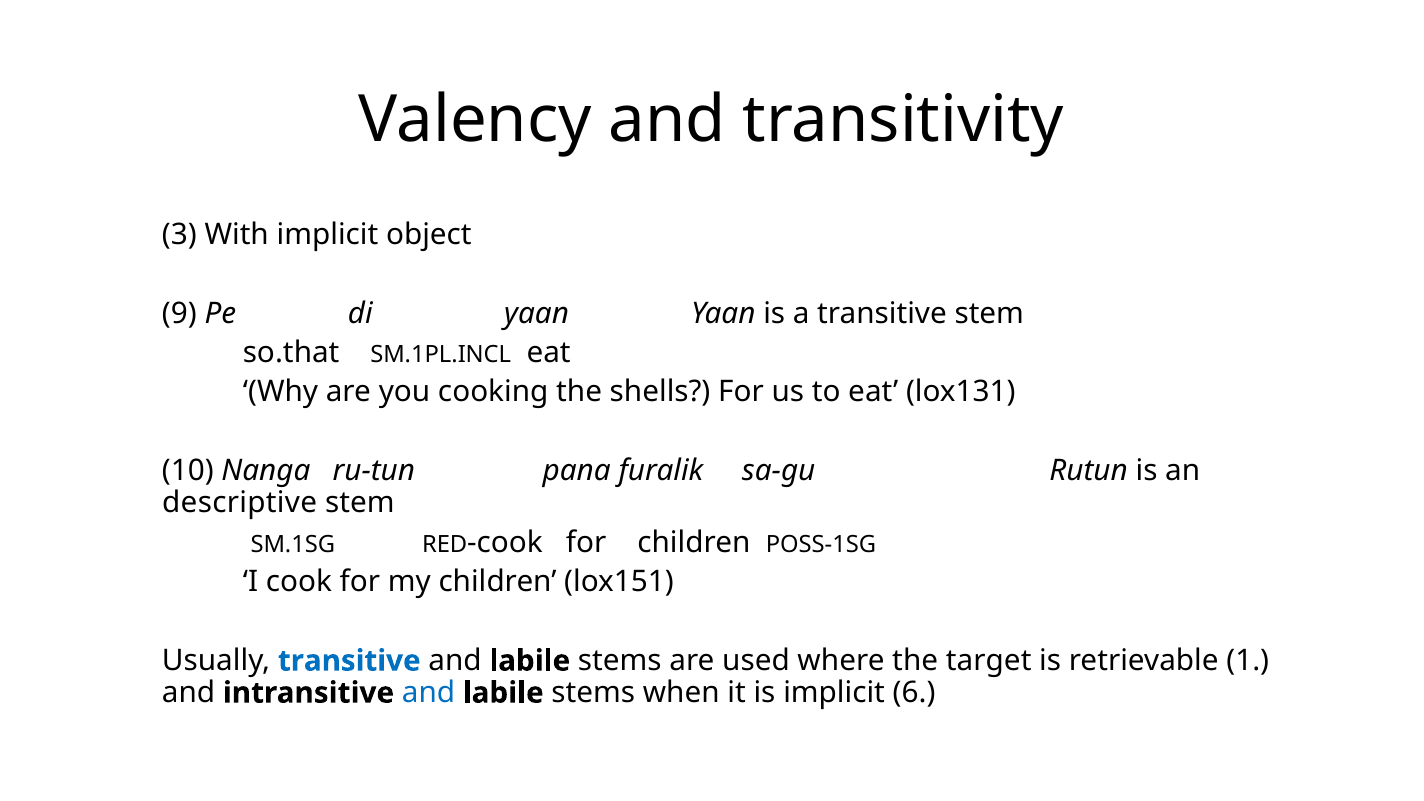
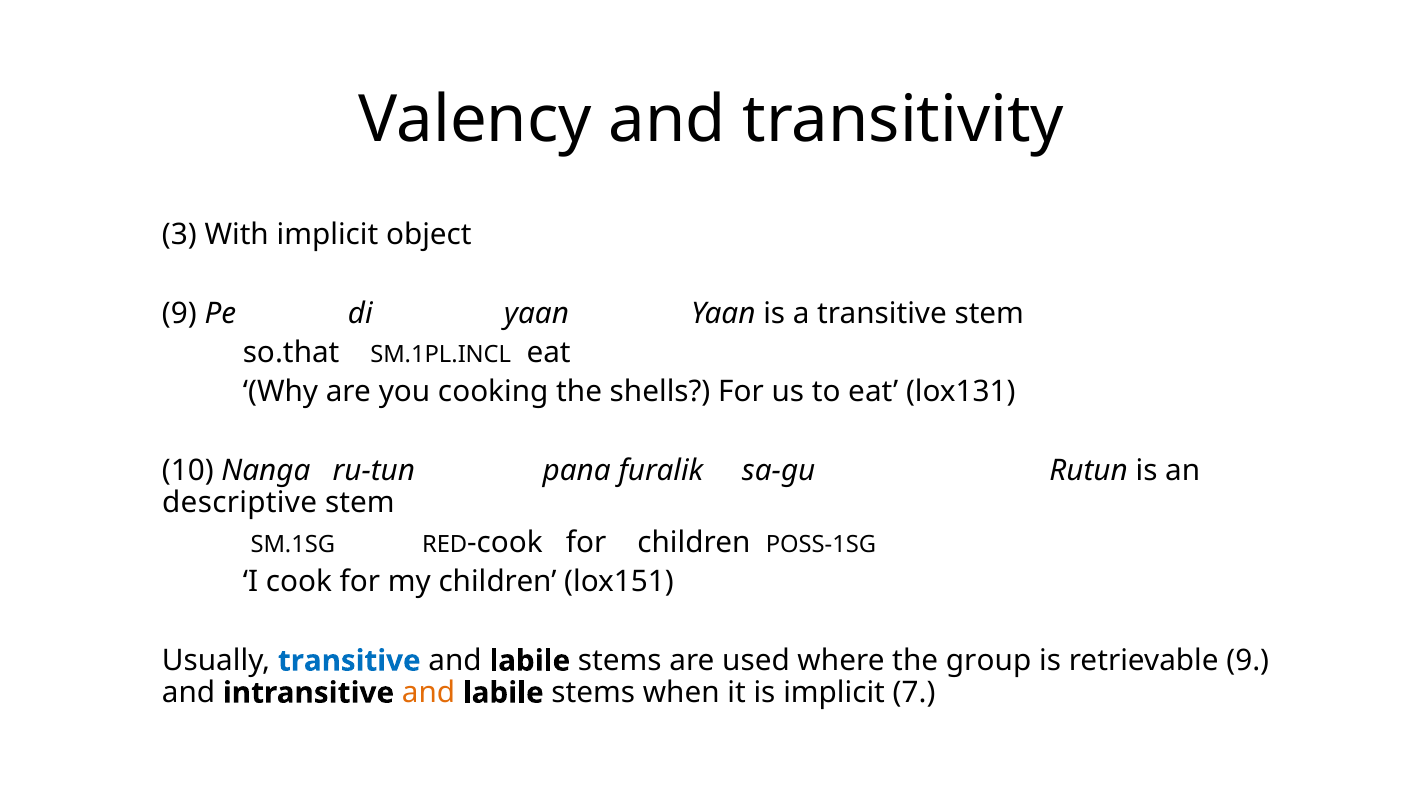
target: target -> group
retrievable 1: 1 -> 9
and at (429, 693) colour: blue -> orange
6: 6 -> 7
